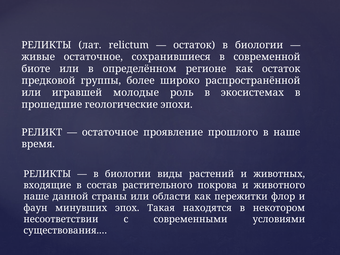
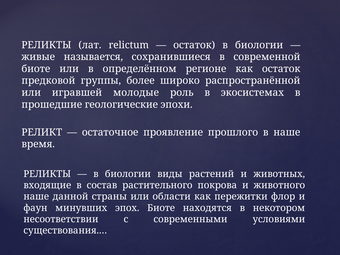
живые остаточное: остаточное -> называется
эпох Такая: Такая -> Биоте
